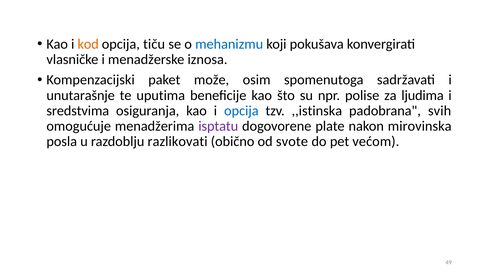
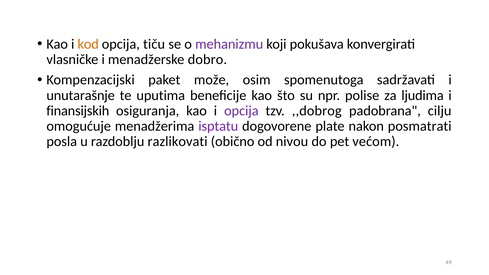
mehanizmu colour: blue -> purple
iznosa: iznosa -> dobro
sredstvima: sredstvima -> finansijskih
opcija at (241, 111) colour: blue -> purple
,,istinska: ,,istinska -> ,,dobrog
svih: svih -> cilju
mirovinska: mirovinska -> posmatrati
svote: svote -> nivou
